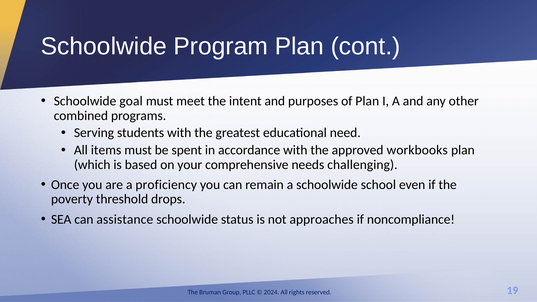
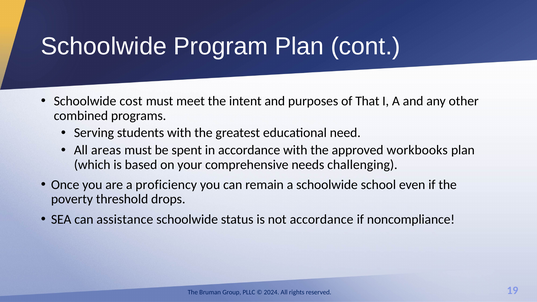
goal: goal -> cost
of Plan: Plan -> That
items: items -> areas
not approaches: approaches -> accordance
